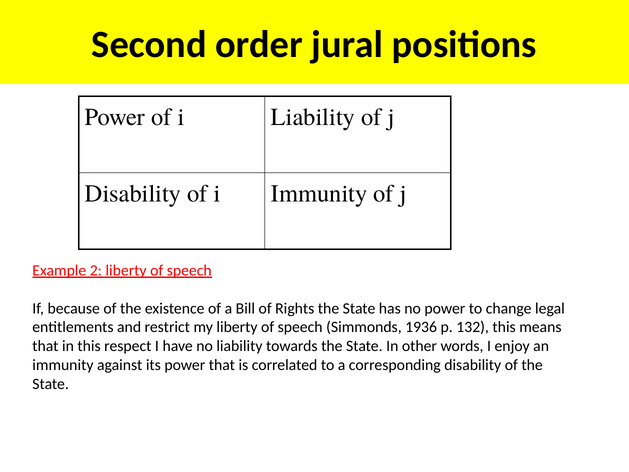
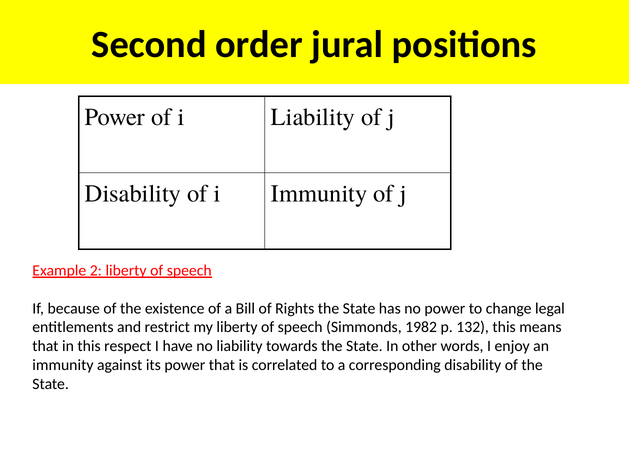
1936: 1936 -> 1982
